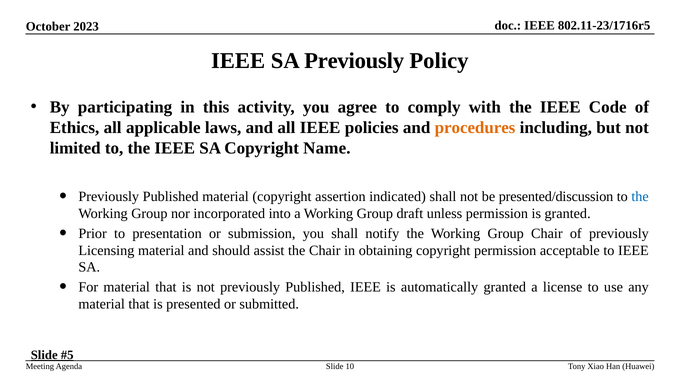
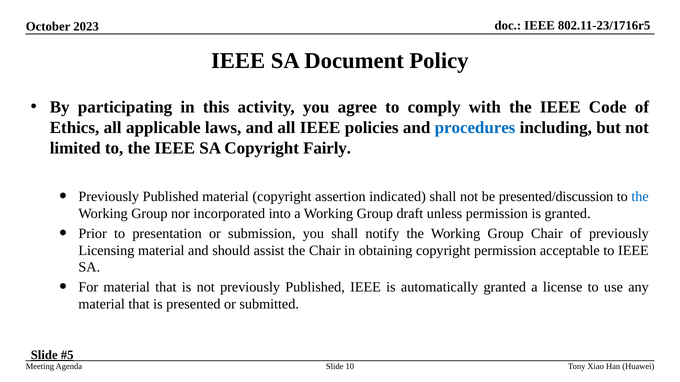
SA Previously: Previously -> Document
procedures colour: orange -> blue
Name: Name -> Fairly
